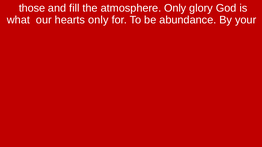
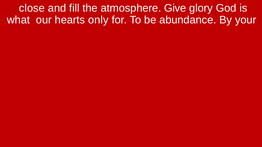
those: those -> close
atmosphere Only: Only -> Give
